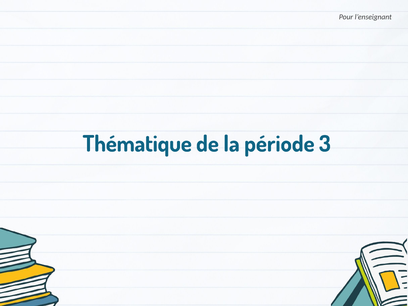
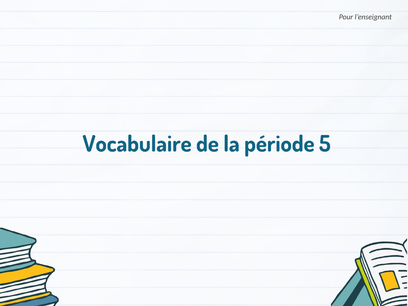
Thématique: Thématique -> Vocabulaire
3: 3 -> 5
